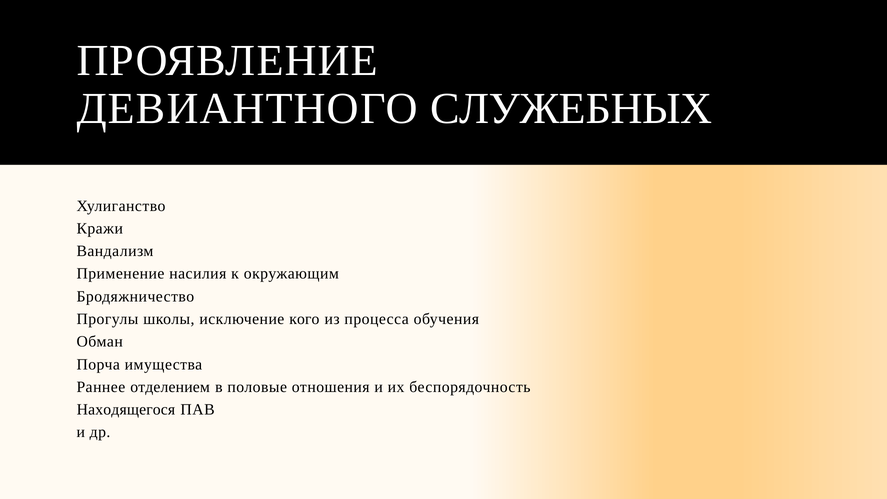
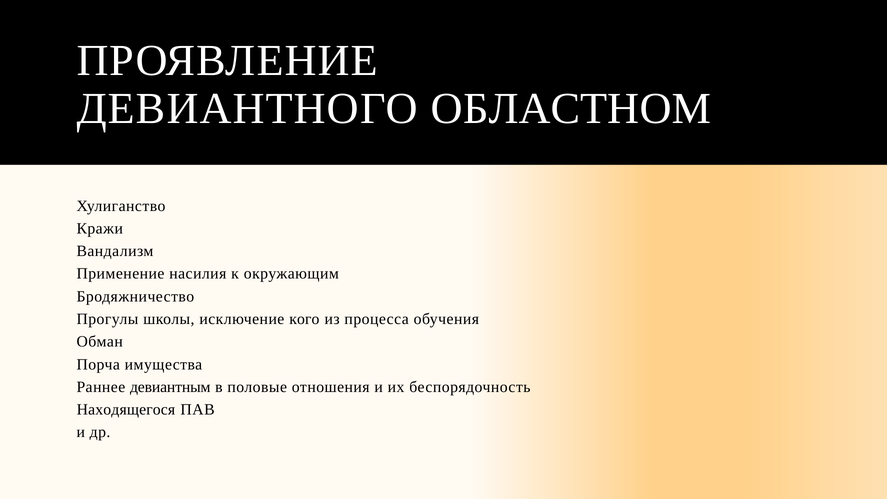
СЛУЖЕБНЫХ: СЛУЖЕБНЫХ -> ОБЛАСТНОМ
отделением: отделением -> девиантным
